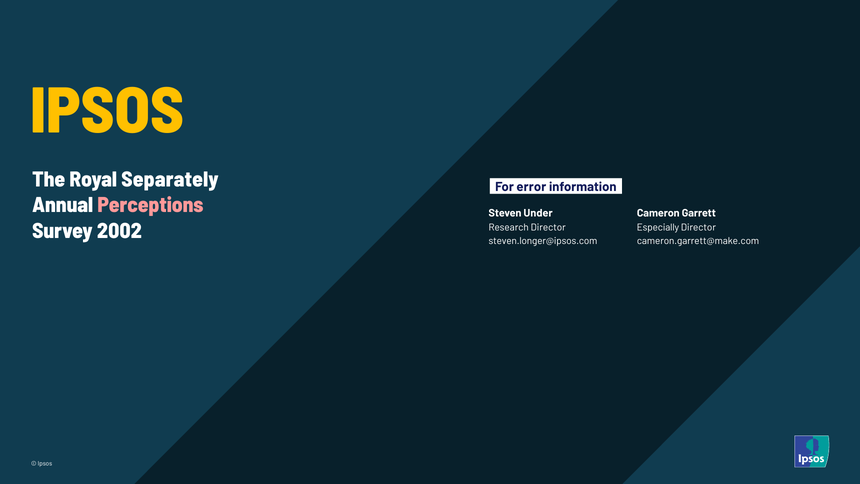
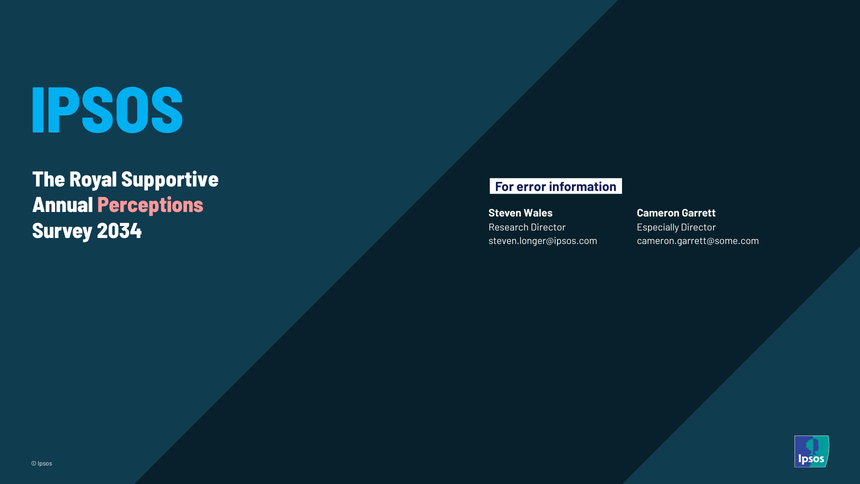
IPSOS at (107, 112) colour: yellow -> light blue
Separately: Separately -> Supportive
Under: Under -> Wales
2002: 2002 -> 2034
cameron.garrett@make.com: cameron.garrett@make.com -> cameron.garrett@some.com
